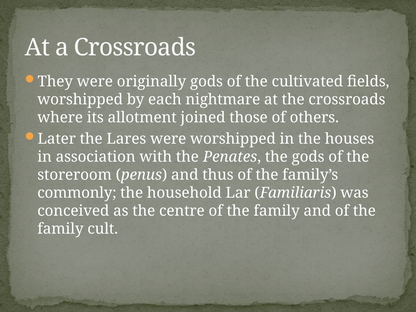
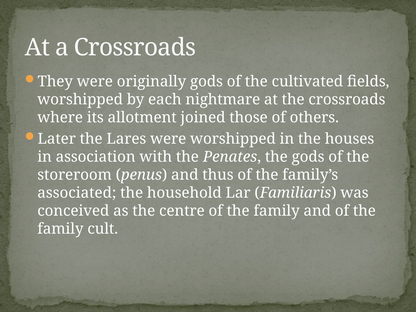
commonly: commonly -> associated
